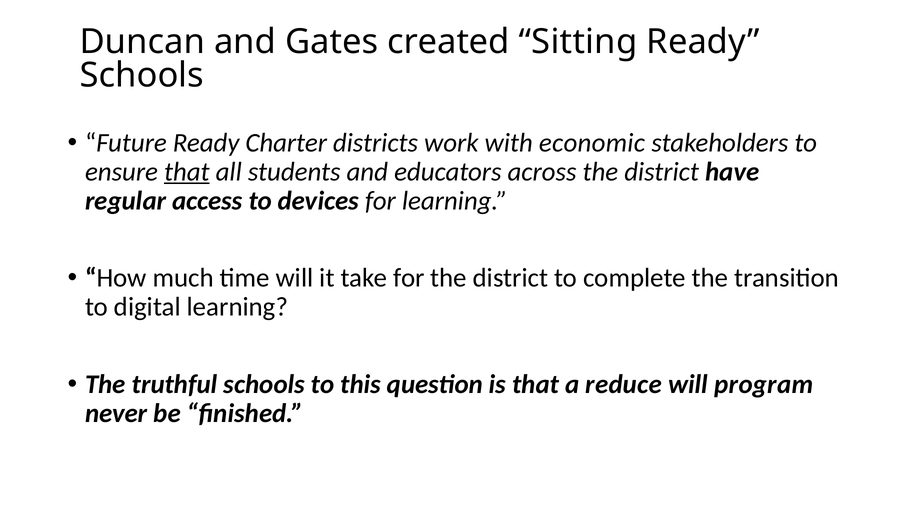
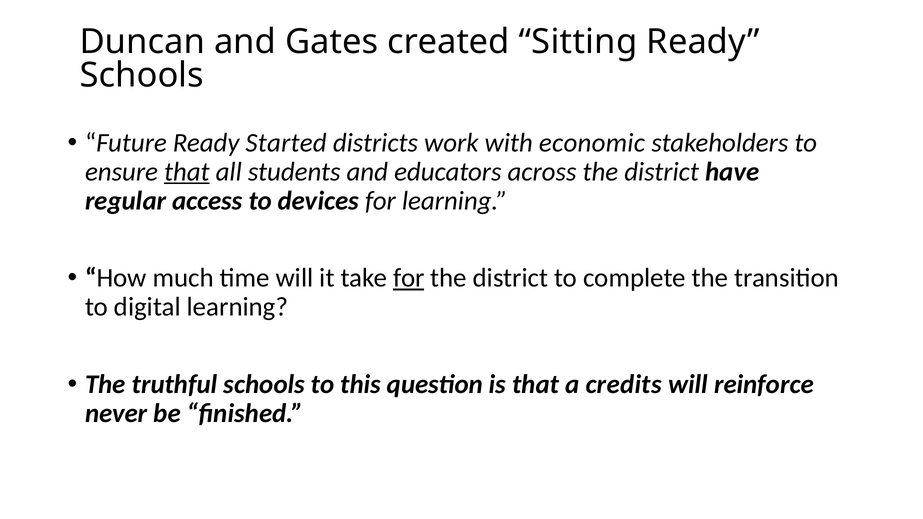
Charter: Charter -> Started
for at (409, 278) underline: none -> present
reduce: reduce -> credits
program: program -> reinforce
